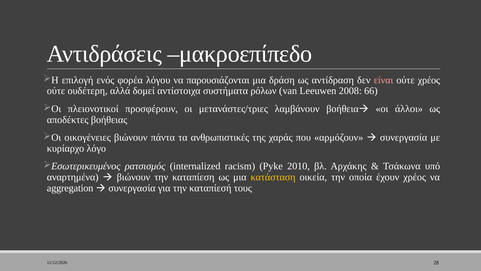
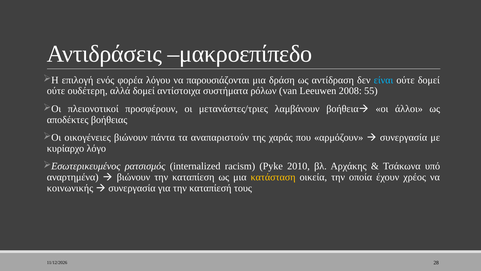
είναι colour: pink -> light blue
ούτε χρέος: χρέος -> δομεί
66: 66 -> 55
ανθρωπιστικές: ανθρωπιστικές -> αναπαριστούν
aggregation: aggregation -> κοινωνικής
